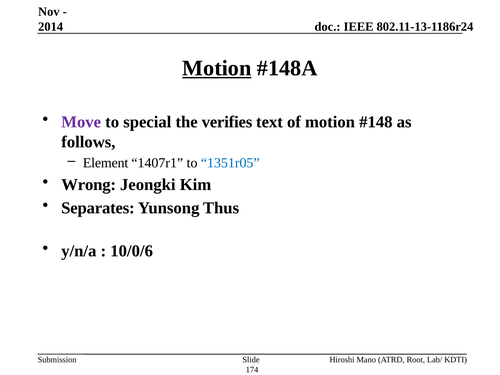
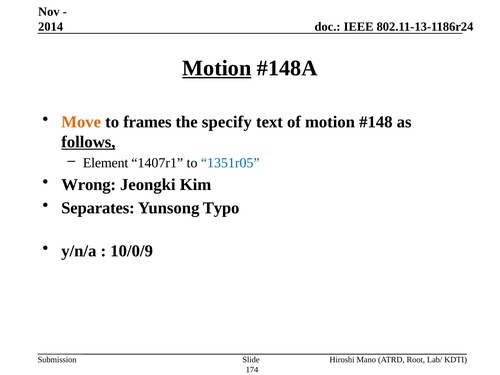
Move colour: purple -> orange
special: special -> frames
verifies: verifies -> specify
follows underline: none -> present
Thus: Thus -> Typo
10/0/6: 10/0/6 -> 10/0/9
